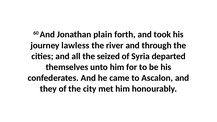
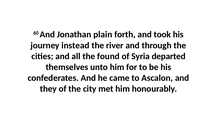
lawless: lawless -> instead
seized: seized -> found
